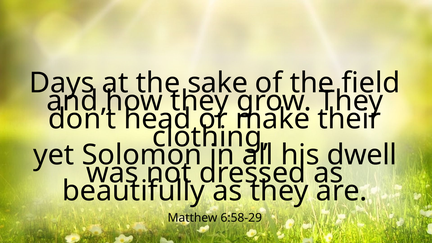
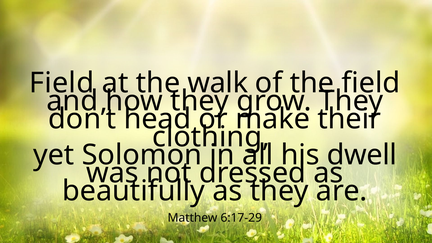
Days at (62, 83): Days -> Field
sake: sake -> walk
6:58-29: 6:58-29 -> 6:17-29
